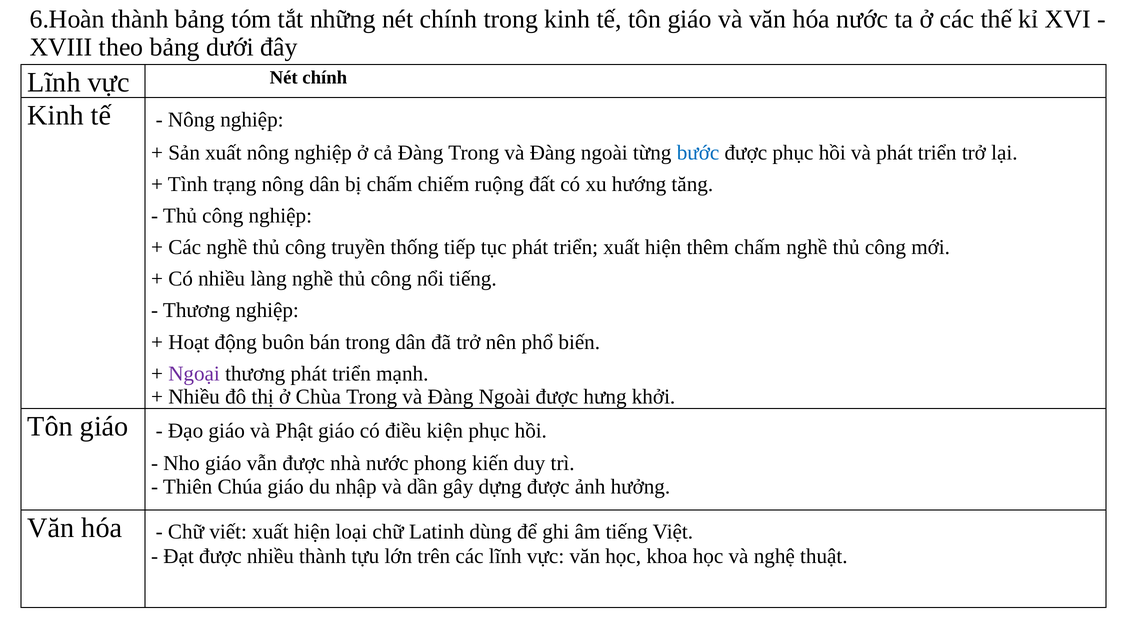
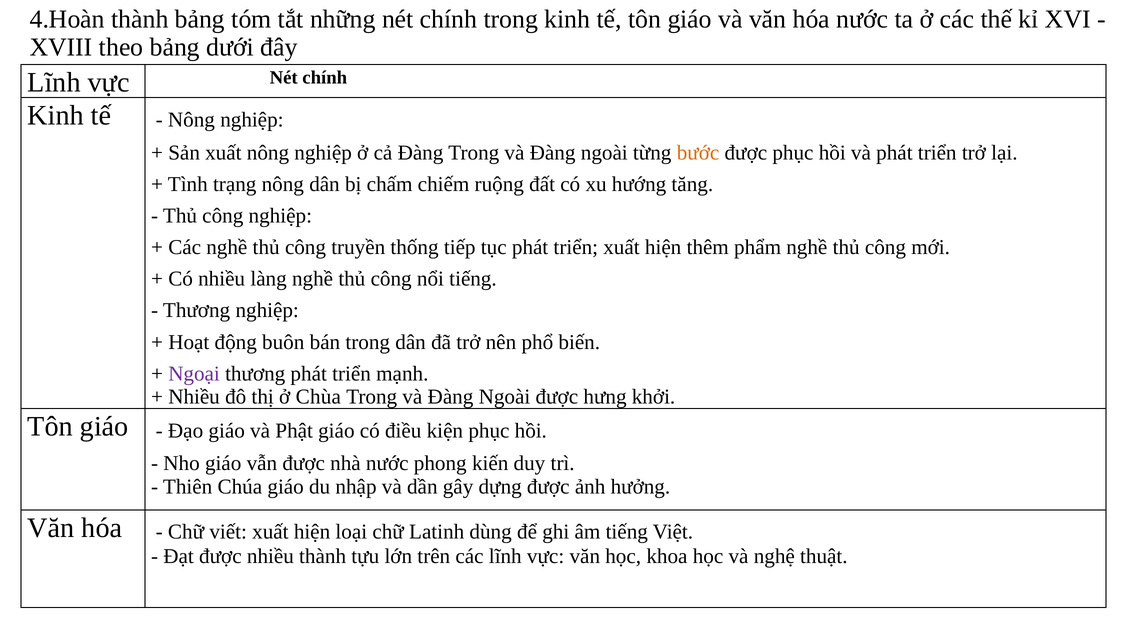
6.Hoàn: 6.Hoàn -> 4.Hoàn
bước colour: blue -> orange
thêm chấm: chấm -> phẩm
